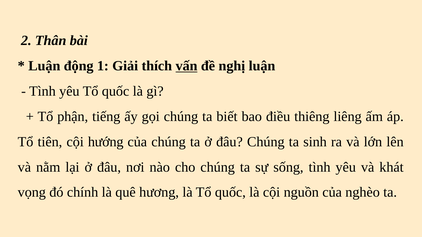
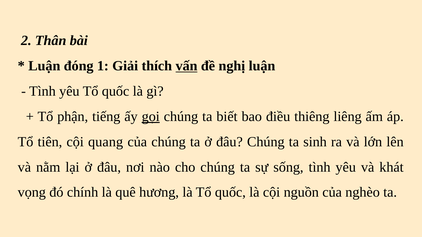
động: động -> đóng
gọi underline: none -> present
hướng: hướng -> quang
